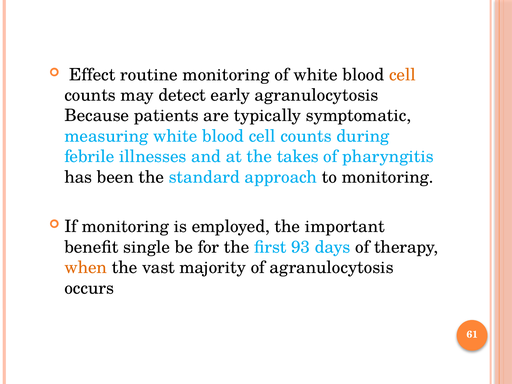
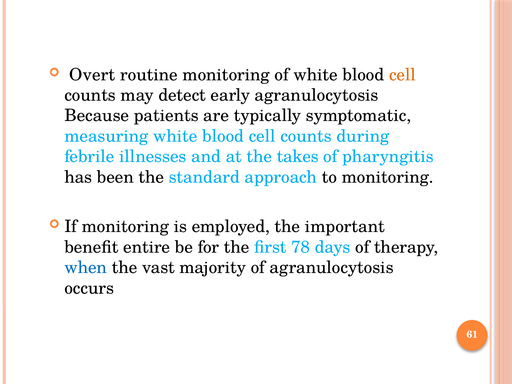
Effect: Effect -> Overt
single: single -> entire
93: 93 -> 78
when colour: orange -> blue
